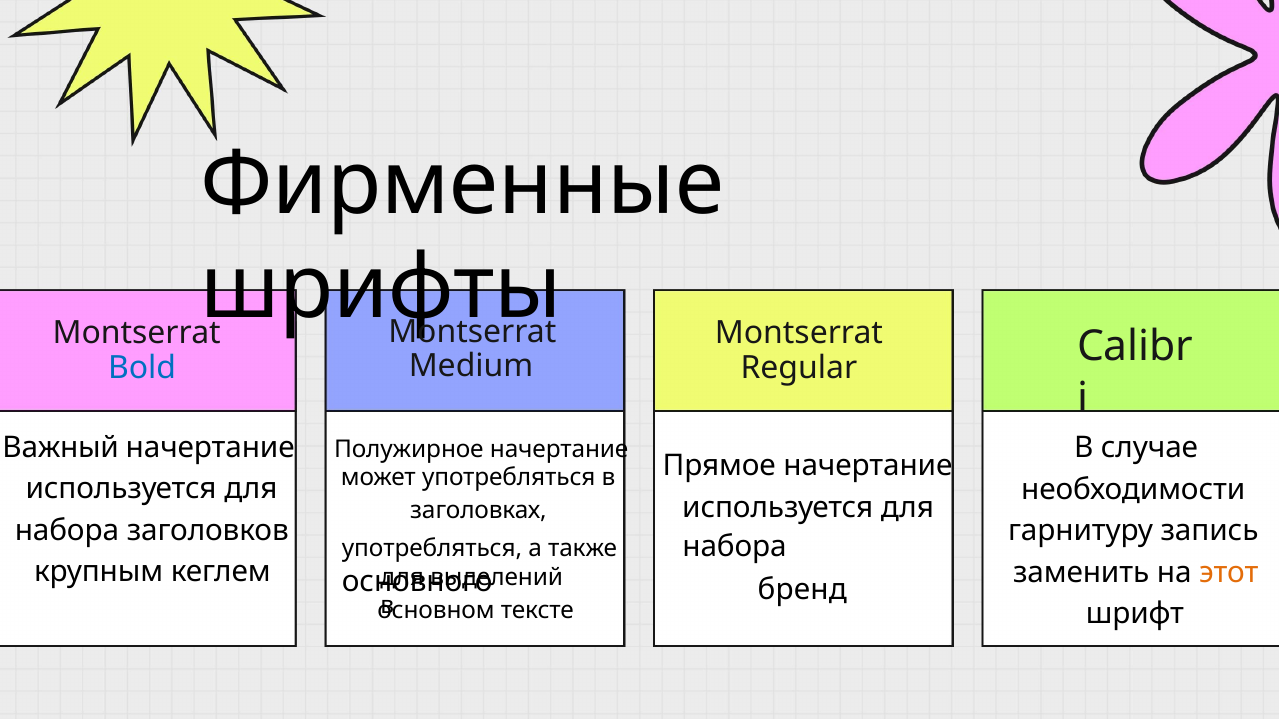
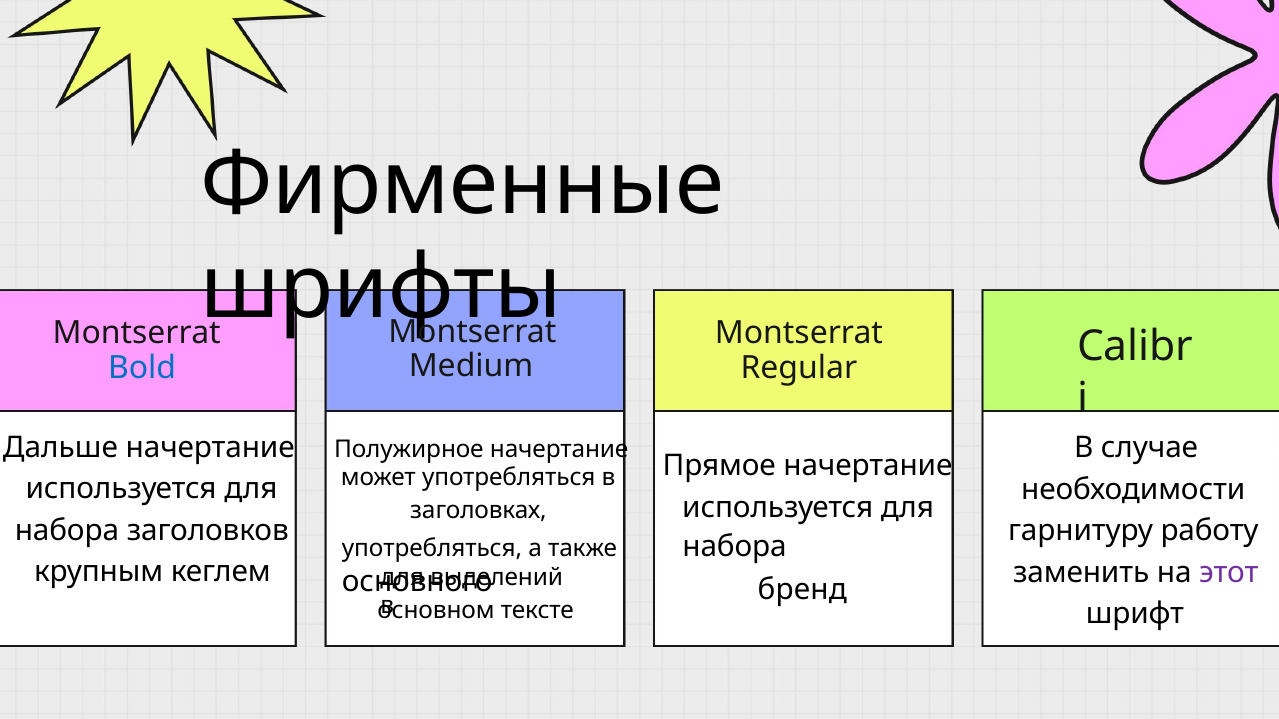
Важный: Важный -> Дальше
запись: запись -> работу
этот colour: orange -> purple
